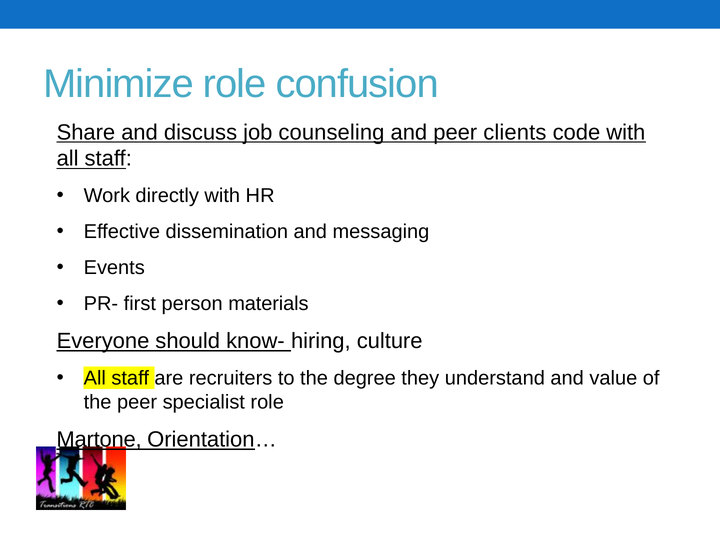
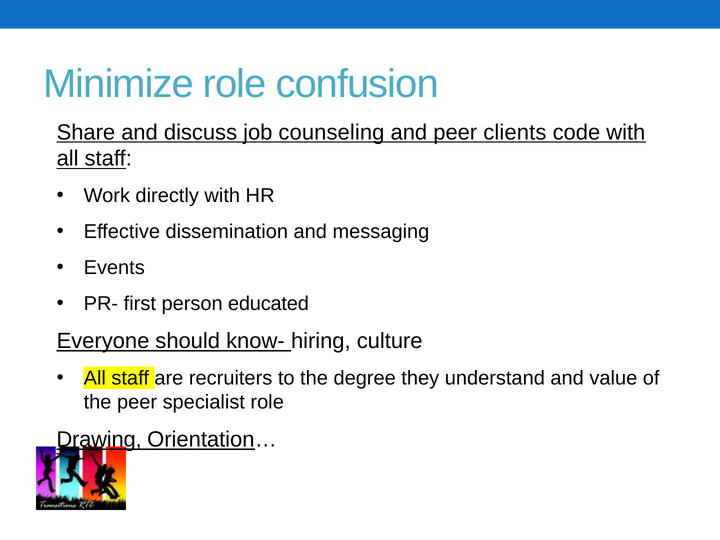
materials: materials -> educated
Martone: Martone -> Drawing
